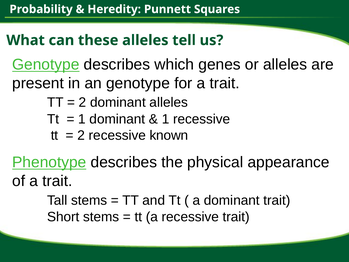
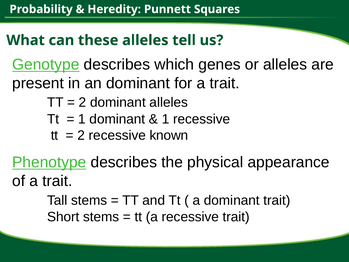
an genotype: genotype -> dominant
